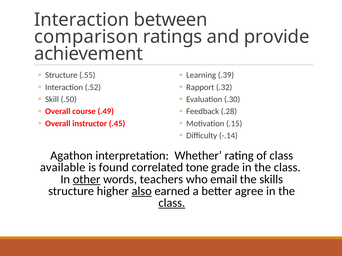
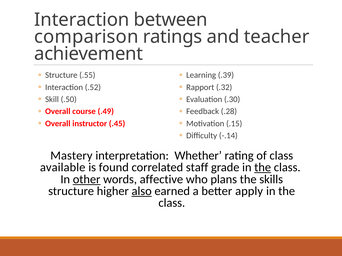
provide: provide -> teacher
Agathon: Agathon -> Mastery
tone: tone -> staff
the at (263, 168) underline: none -> present
teachers: teachers -> affective
email: email -> plans
agree: agree -> apply
class at (172, 203) underline: present -> none
